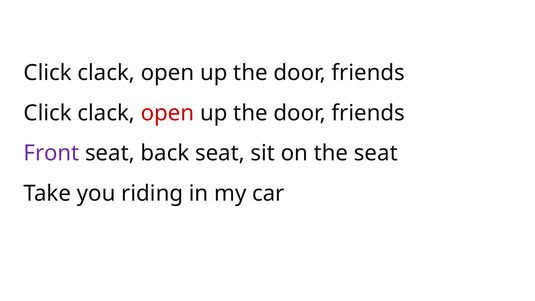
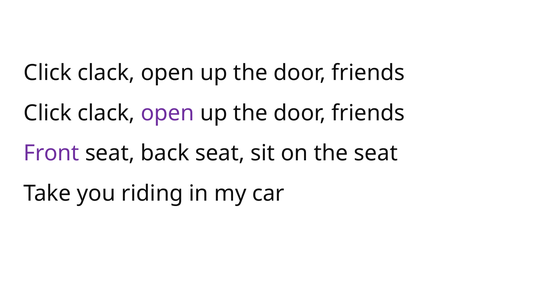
open at (168, 113) colour: red -> purple
